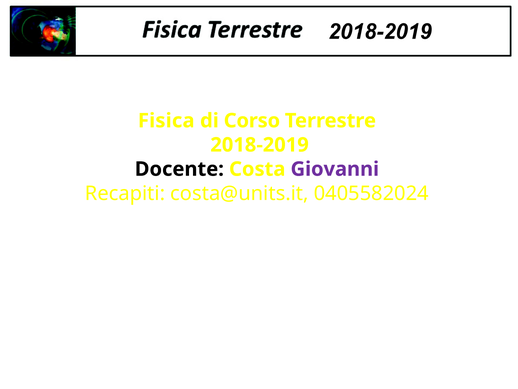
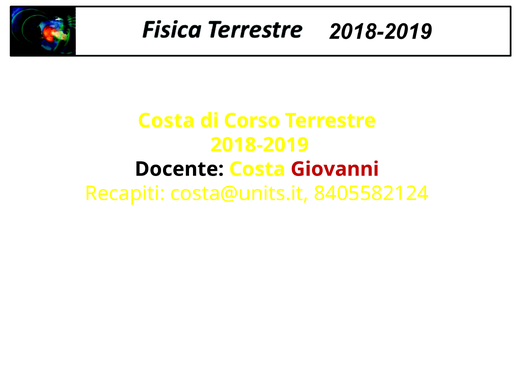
Fisica at (166, 121): Fisica -> Costa
Giovanni colour: purple -> red
0405582024: 0405582024 -> 8405582124
